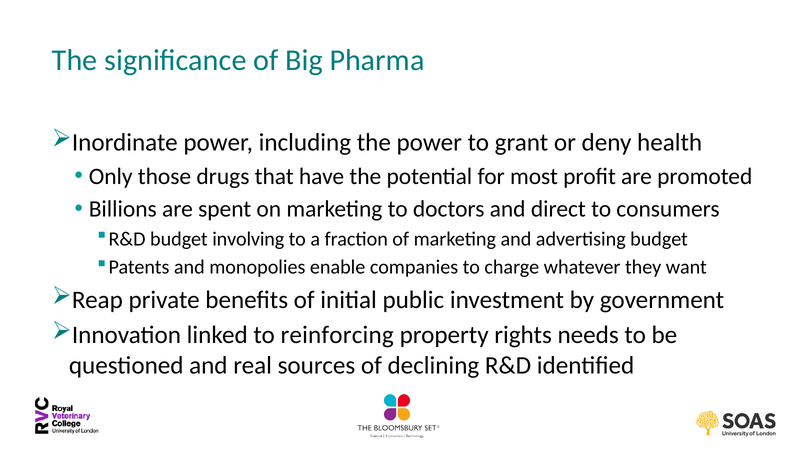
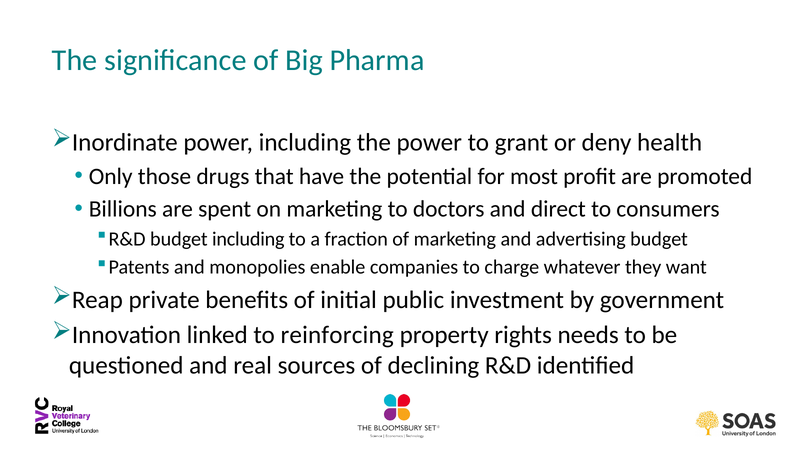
budget involving: involving -> including
